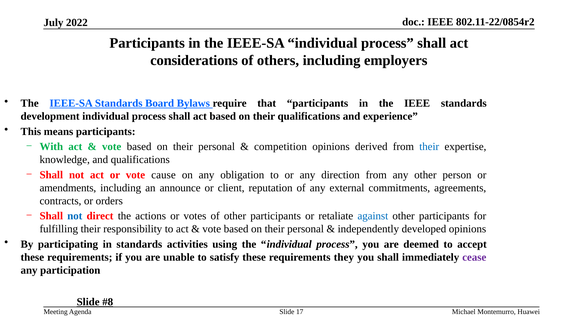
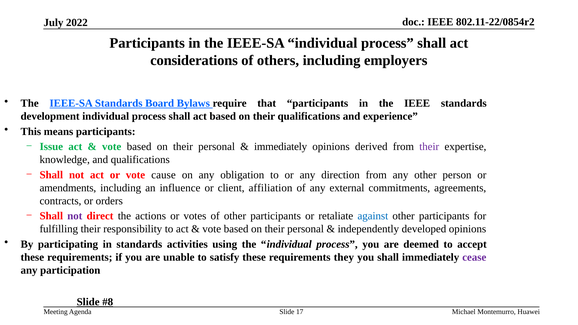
With: With -> Issue
competition at (281, 147): competition -> immediately
their at (429, 147) colour: blue -> purple
announce: announce -> influence
reputation: reputation -> affiliation
not at (75, 216) colour: blue -> purple
